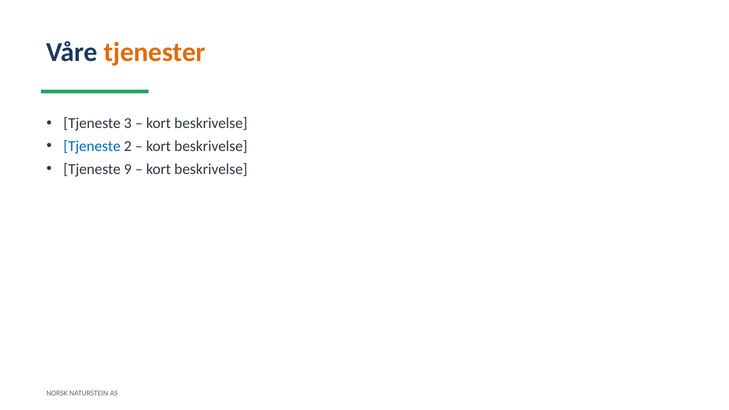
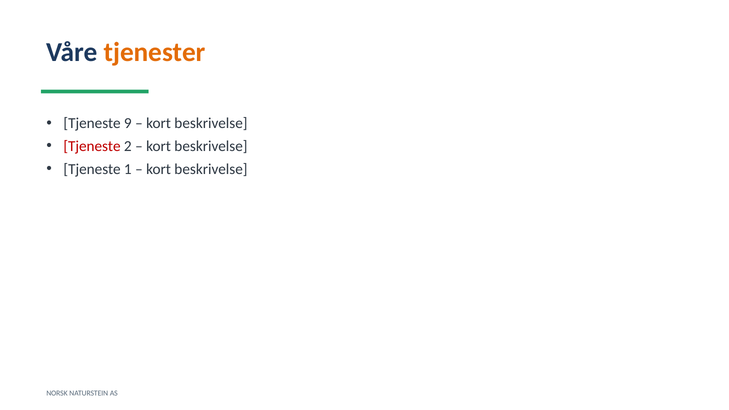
3: 3 -> 9
Tjeneste at (92, 146) colour: blue -> red
9: 9 -> 1
